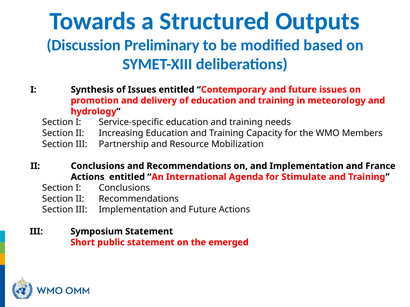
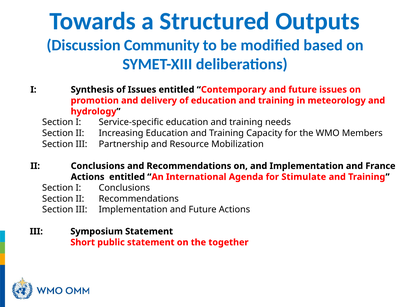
Preliminary: Preliminary -> Community
emerged: emerged -> together
